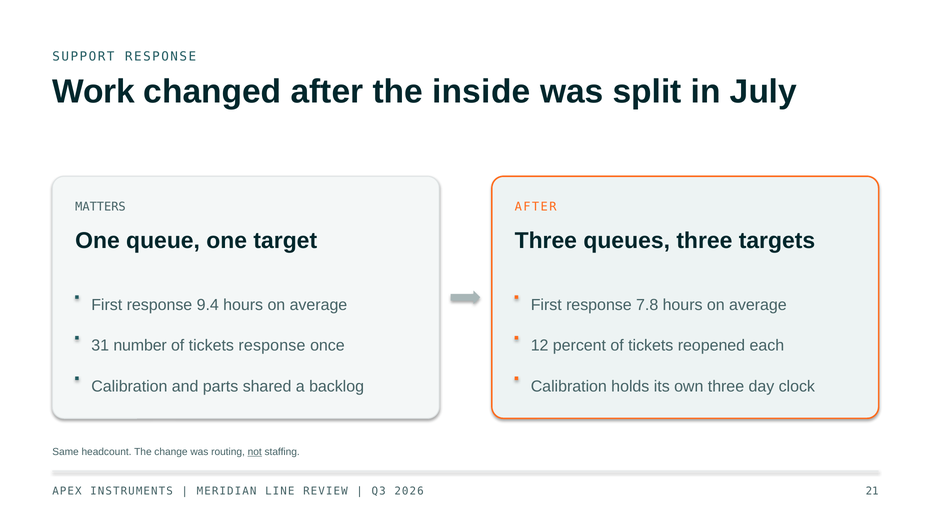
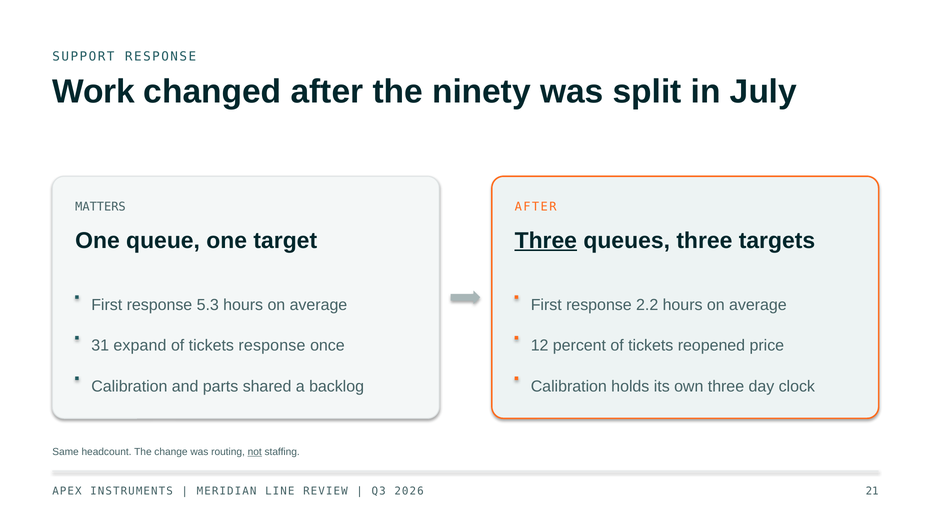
inside: inside -> ninety
Three at (546, 241) underline: none -> present
9.4: 9.4 -> 5.3
7.8: 7.8 -> 2.2
number: number -> expand
each: each -> price
